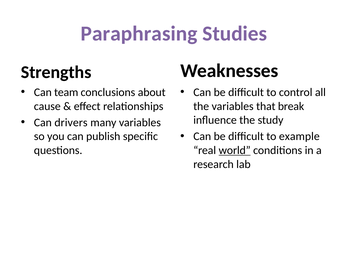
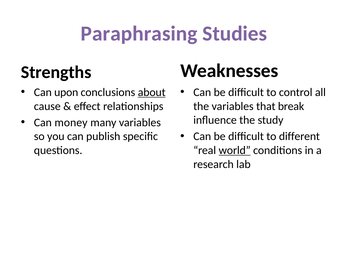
team: team -> upon
about underline: none -> present
drivers: drivers -> money
example: example -> different
